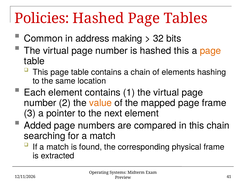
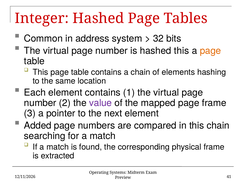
Policies: Policies -> Integer
making: making -> system
value colour: orange -> purple
